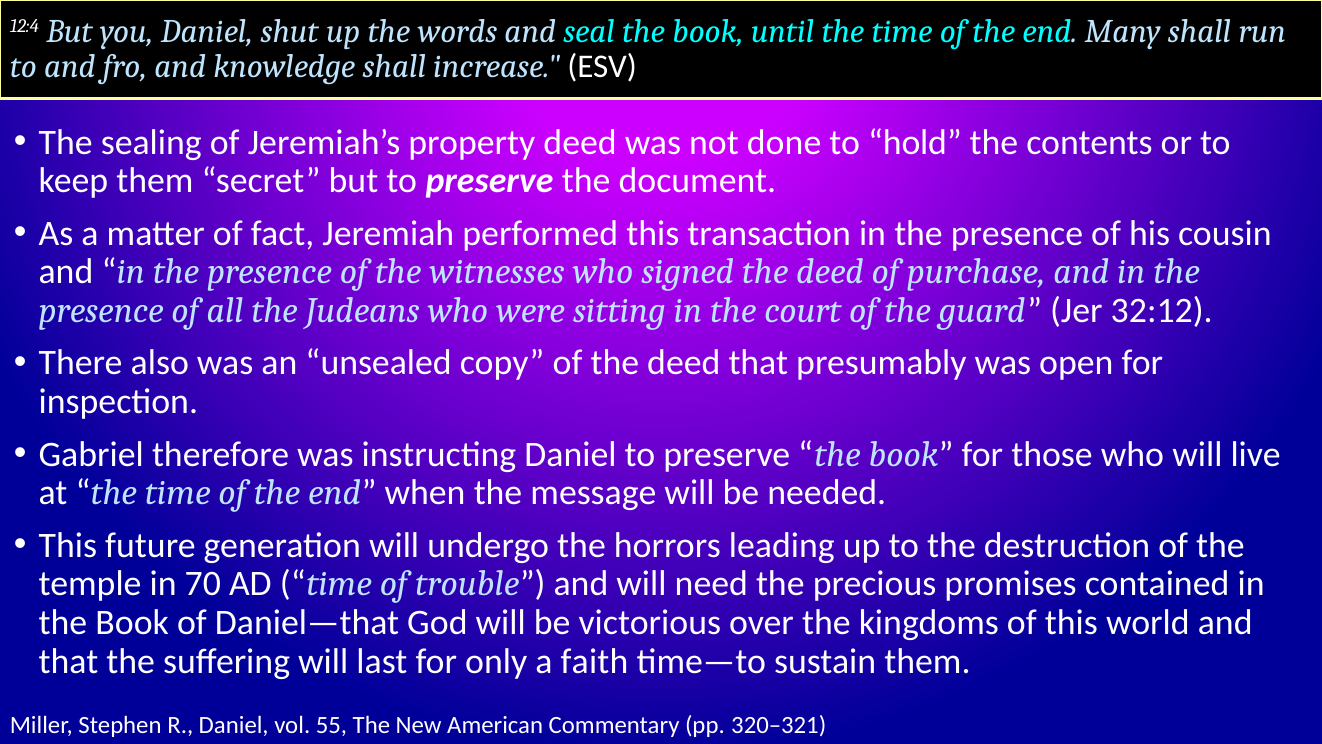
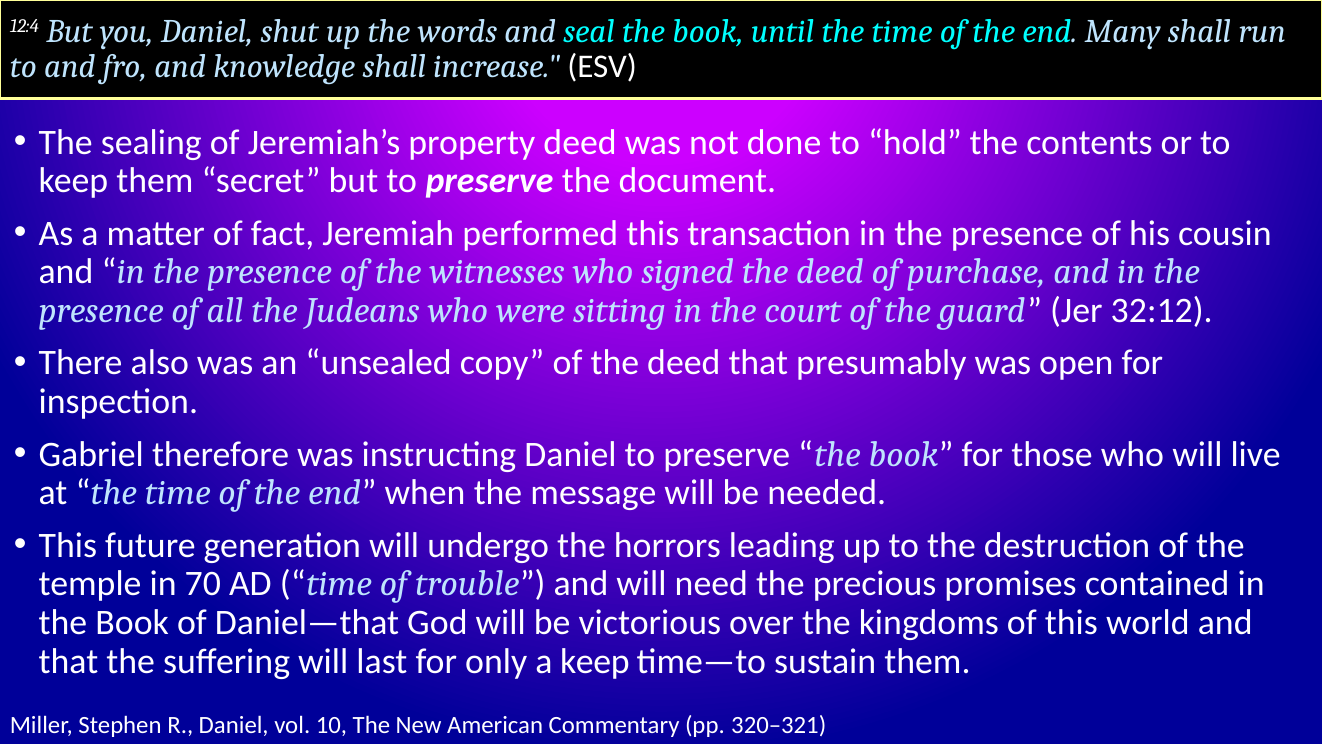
a faith: faith -> keep
55: 55 -> 10
